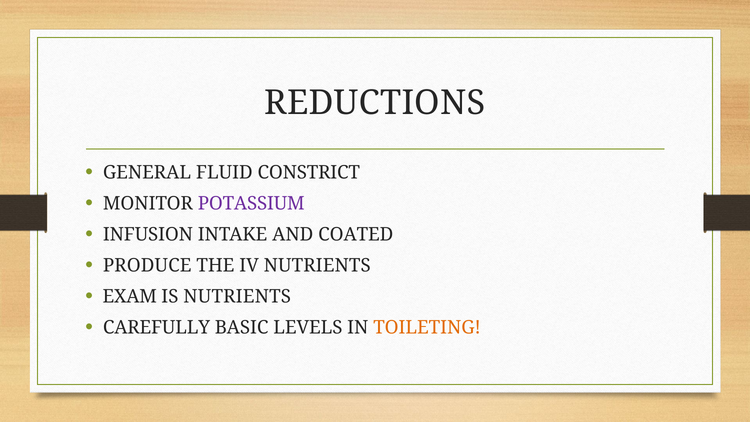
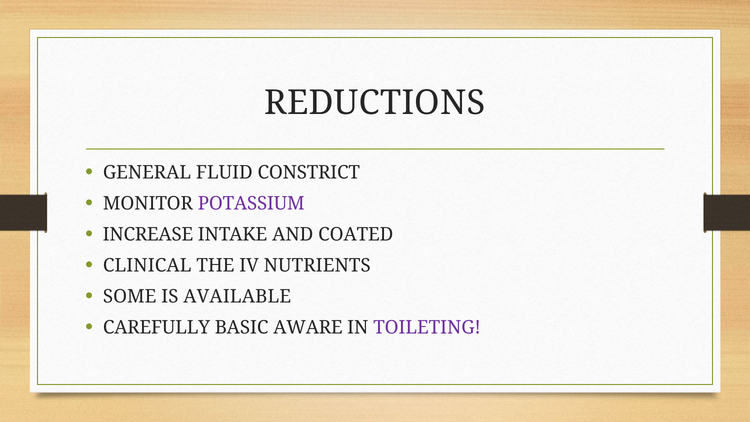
INFUSION: INFUSION -> INCREASE
PRODUCE: PRODUCE -> CLINICAL
EXAM: EXAM -> SOME
IS NUTRIENTS: NUTRIENTS -> AVAILABLE
LEVELS: LEVELS -> AWARE
TOILETING colour: orange -> purple
